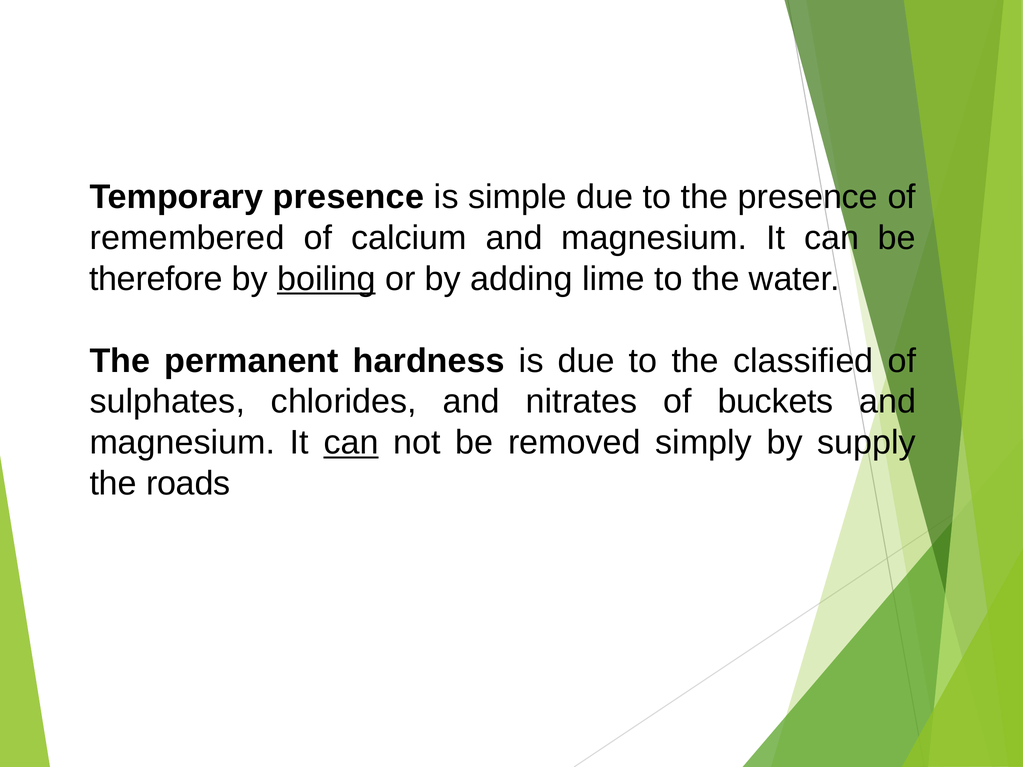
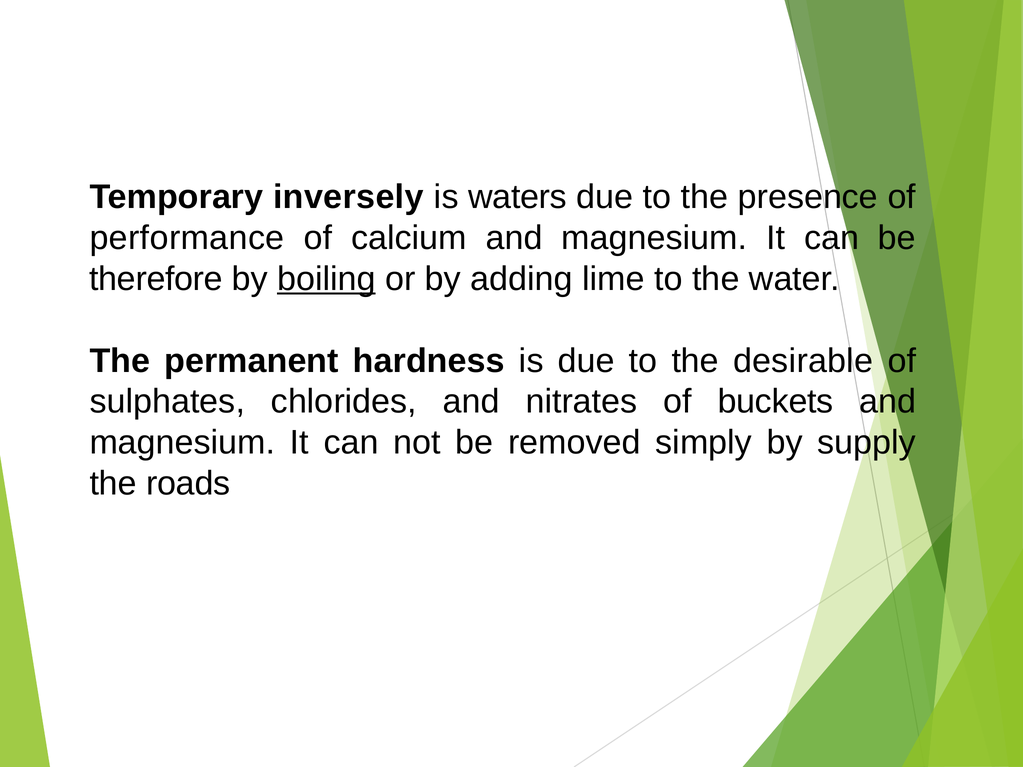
Temporary presence: presence -> inversely
simple: simple -> waters
remembered: remembered -> performance
classified: classified -> desirable
can at (351, 443) underline: present -> none
